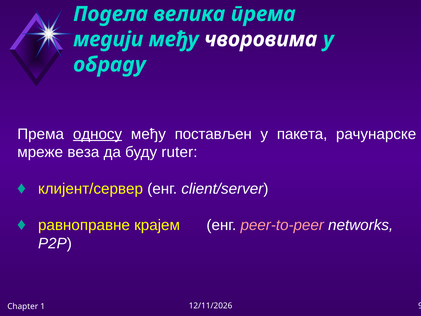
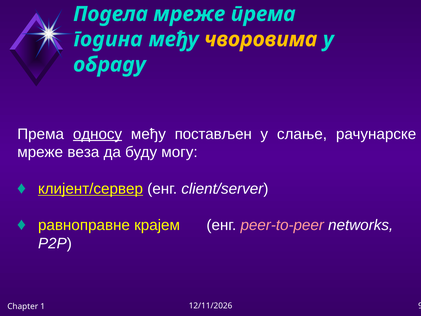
Подела велика: велика -> мреже
медији: медији -> година
чворовима colour: white -> yellow
пакета: пакета -> слање
ruter: ruter -> могу
клијент/сервер underline: none -> present
